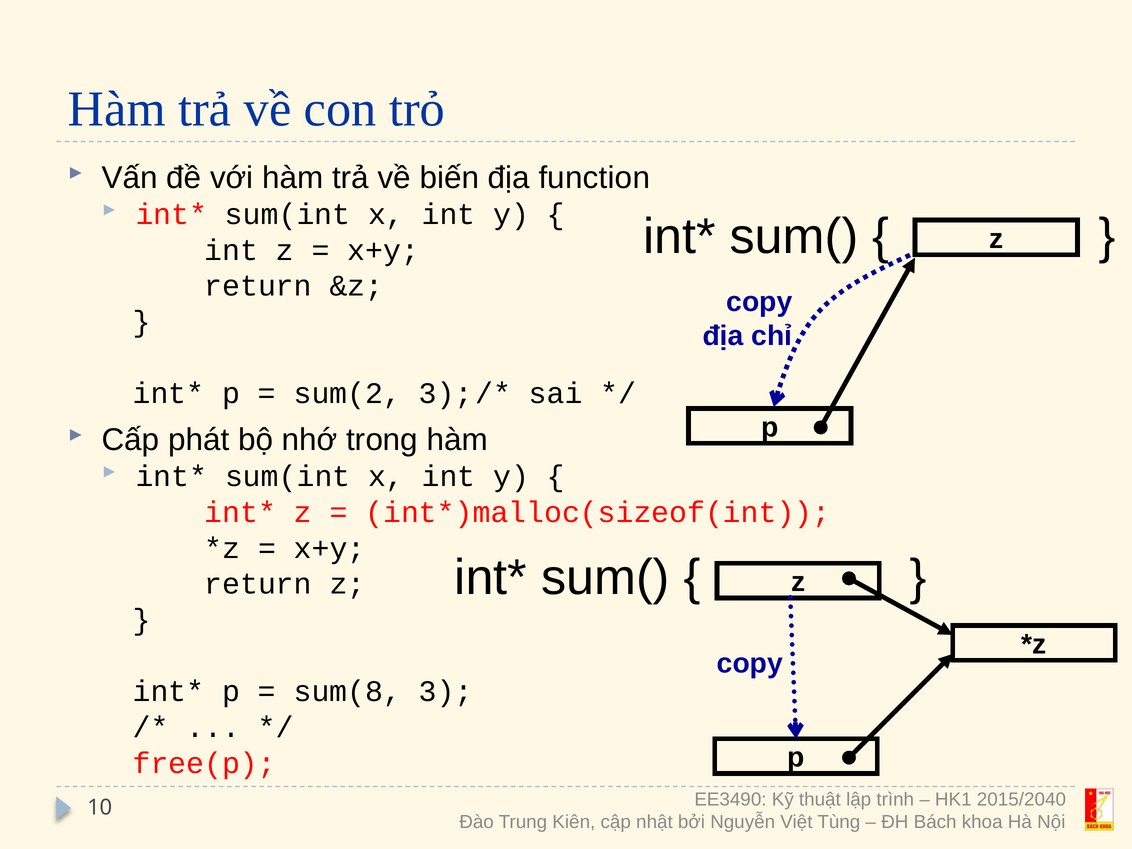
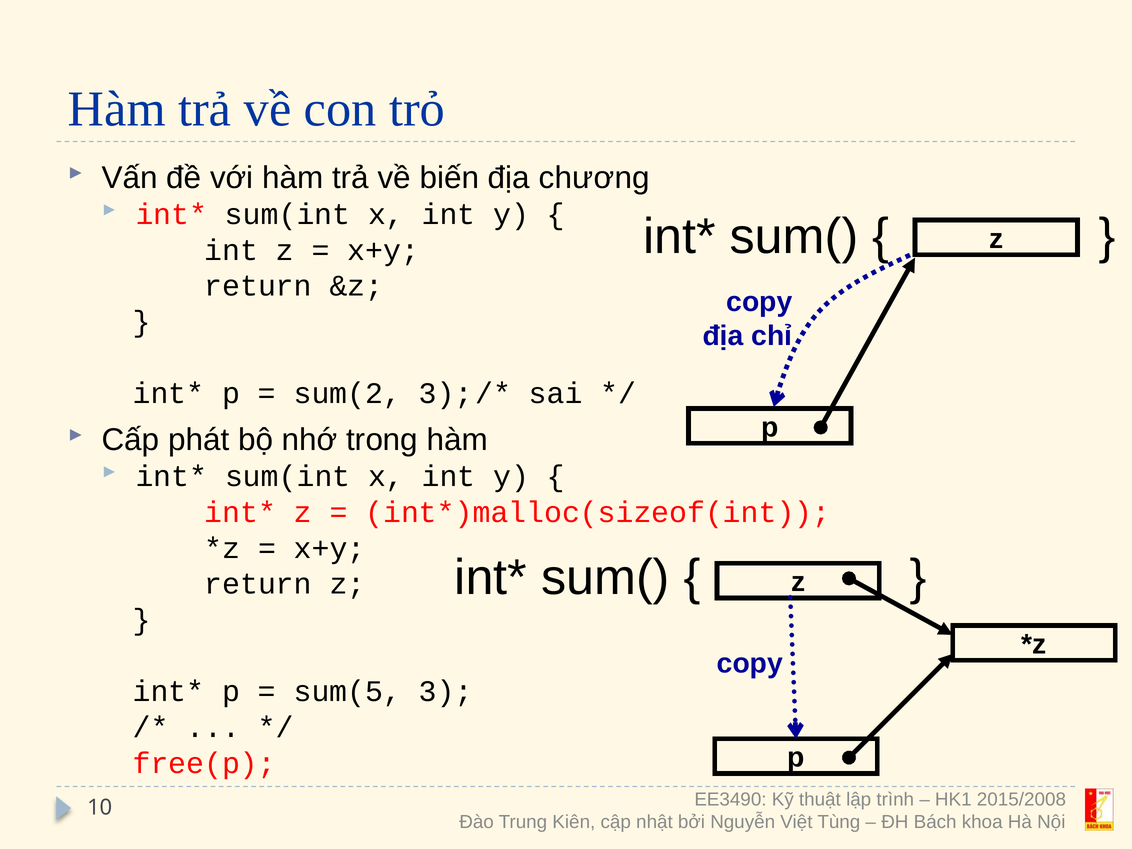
function: function -> chương
sum(8: sum(8 -> sum(5
2015/2040: 2015/2040 -> 2015/2008
